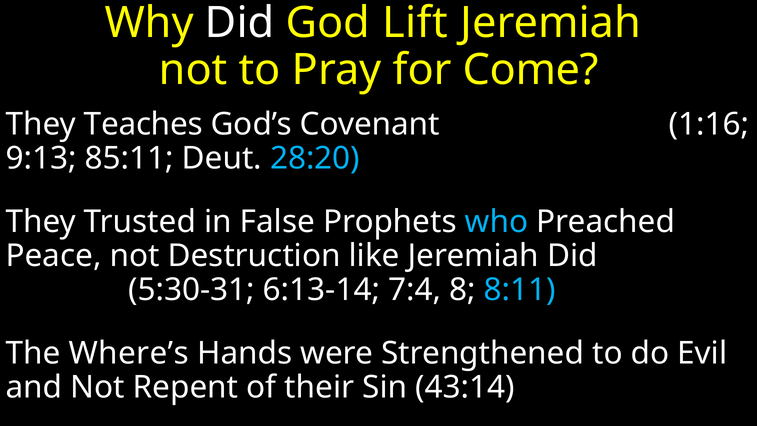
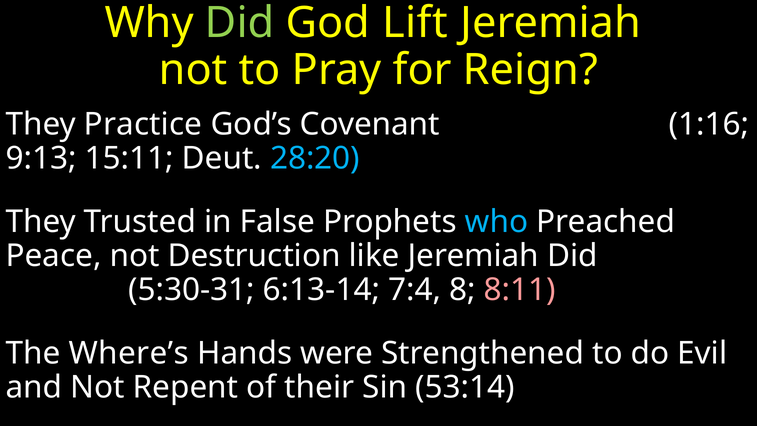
Did at (240, 23) colour: white -> light green
Come: Come -> Reign
Teaches: Teaches -> Practice
85:11: 85:11 -> 15:11
8:11 colour: light blue -> pink
43:14: 43:14 -> 53:14
